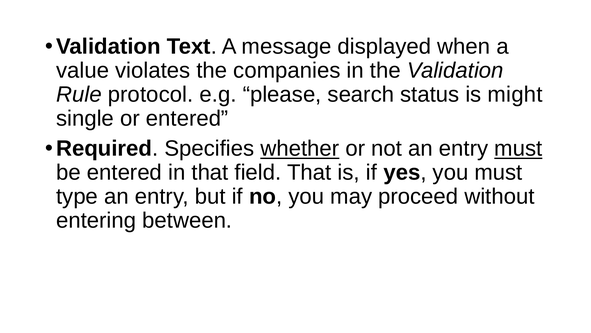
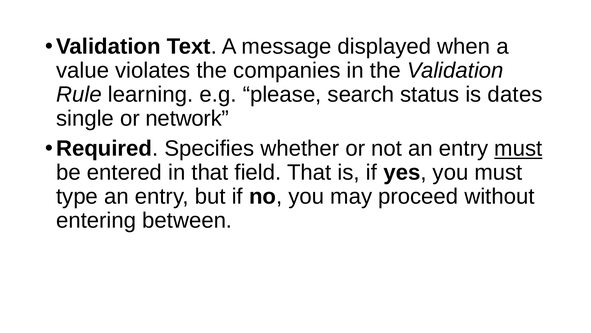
protocol: protocol -> learning
might: might -> dates
or entered: entered -> network
whether underline: present -> none
